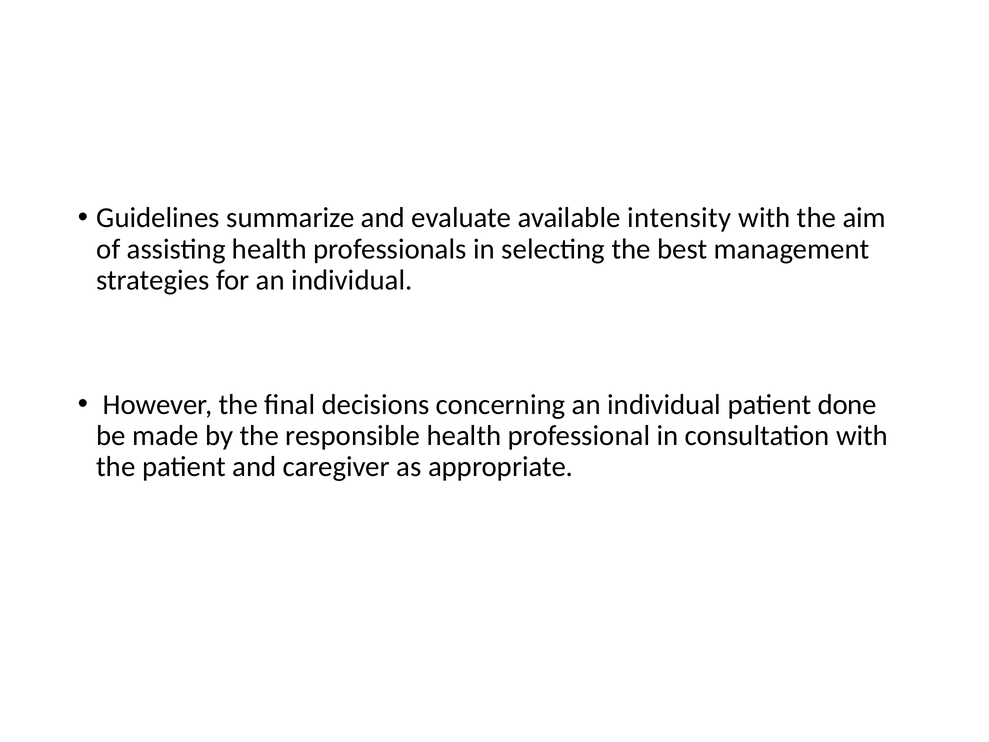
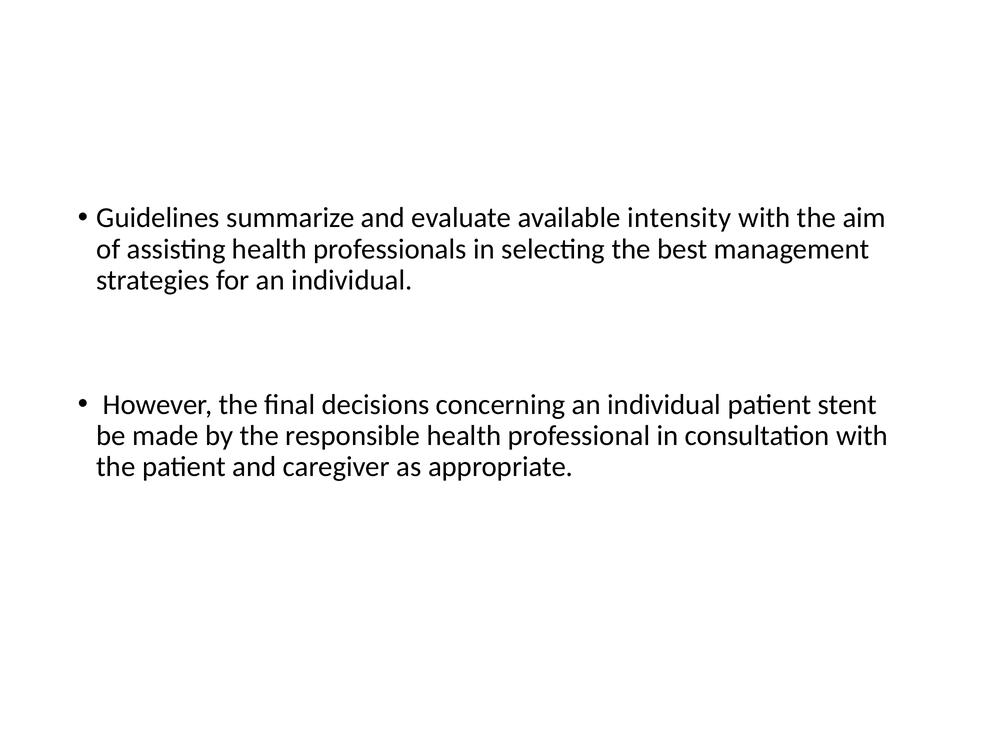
done: done -> stent
